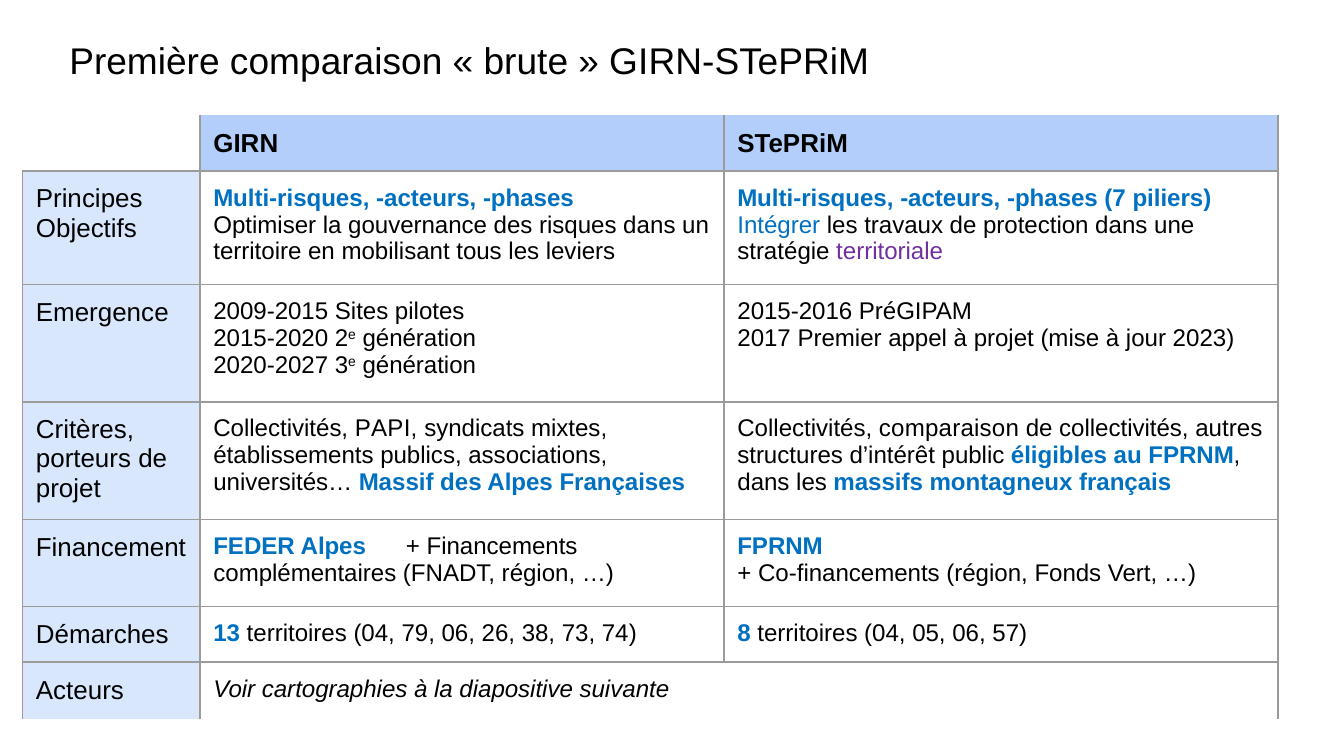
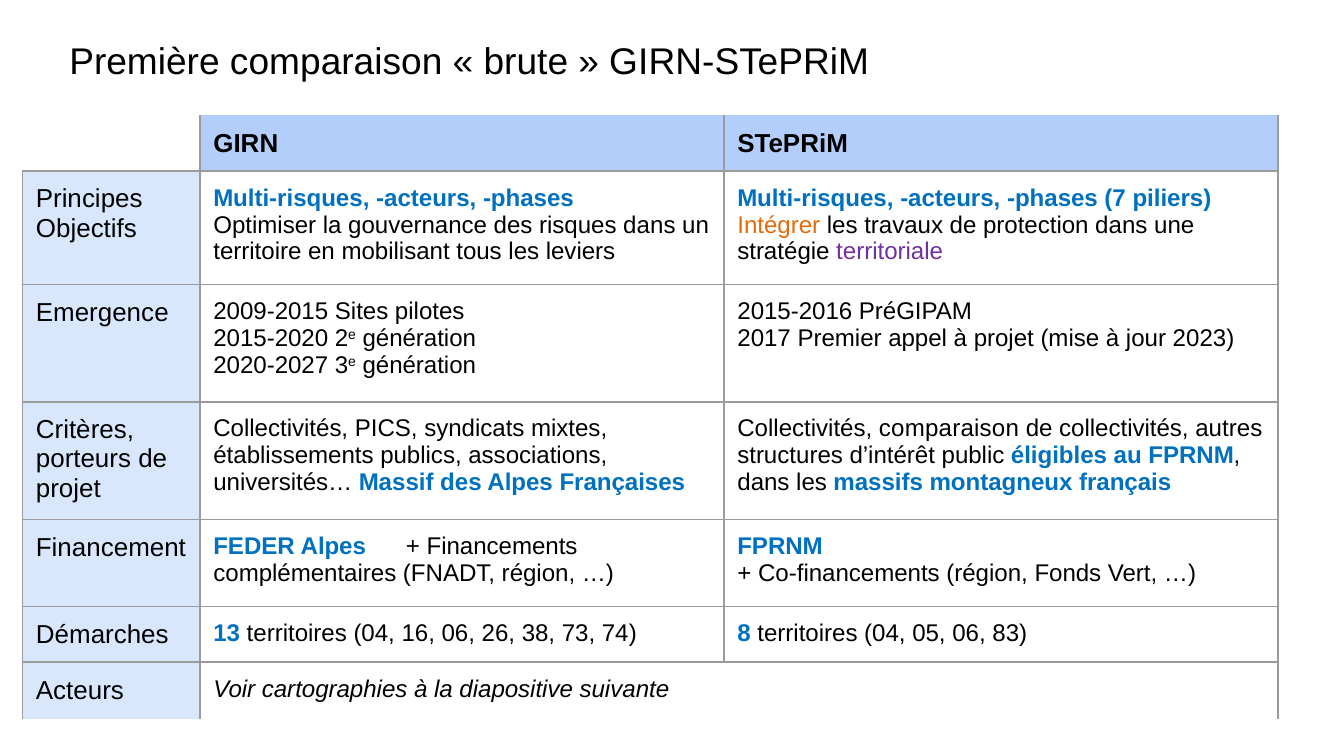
Intégrer colour: blue -> orange
PAPI: PAPI -> PICS
79: 79 -> 16
57: 57 -> 83
